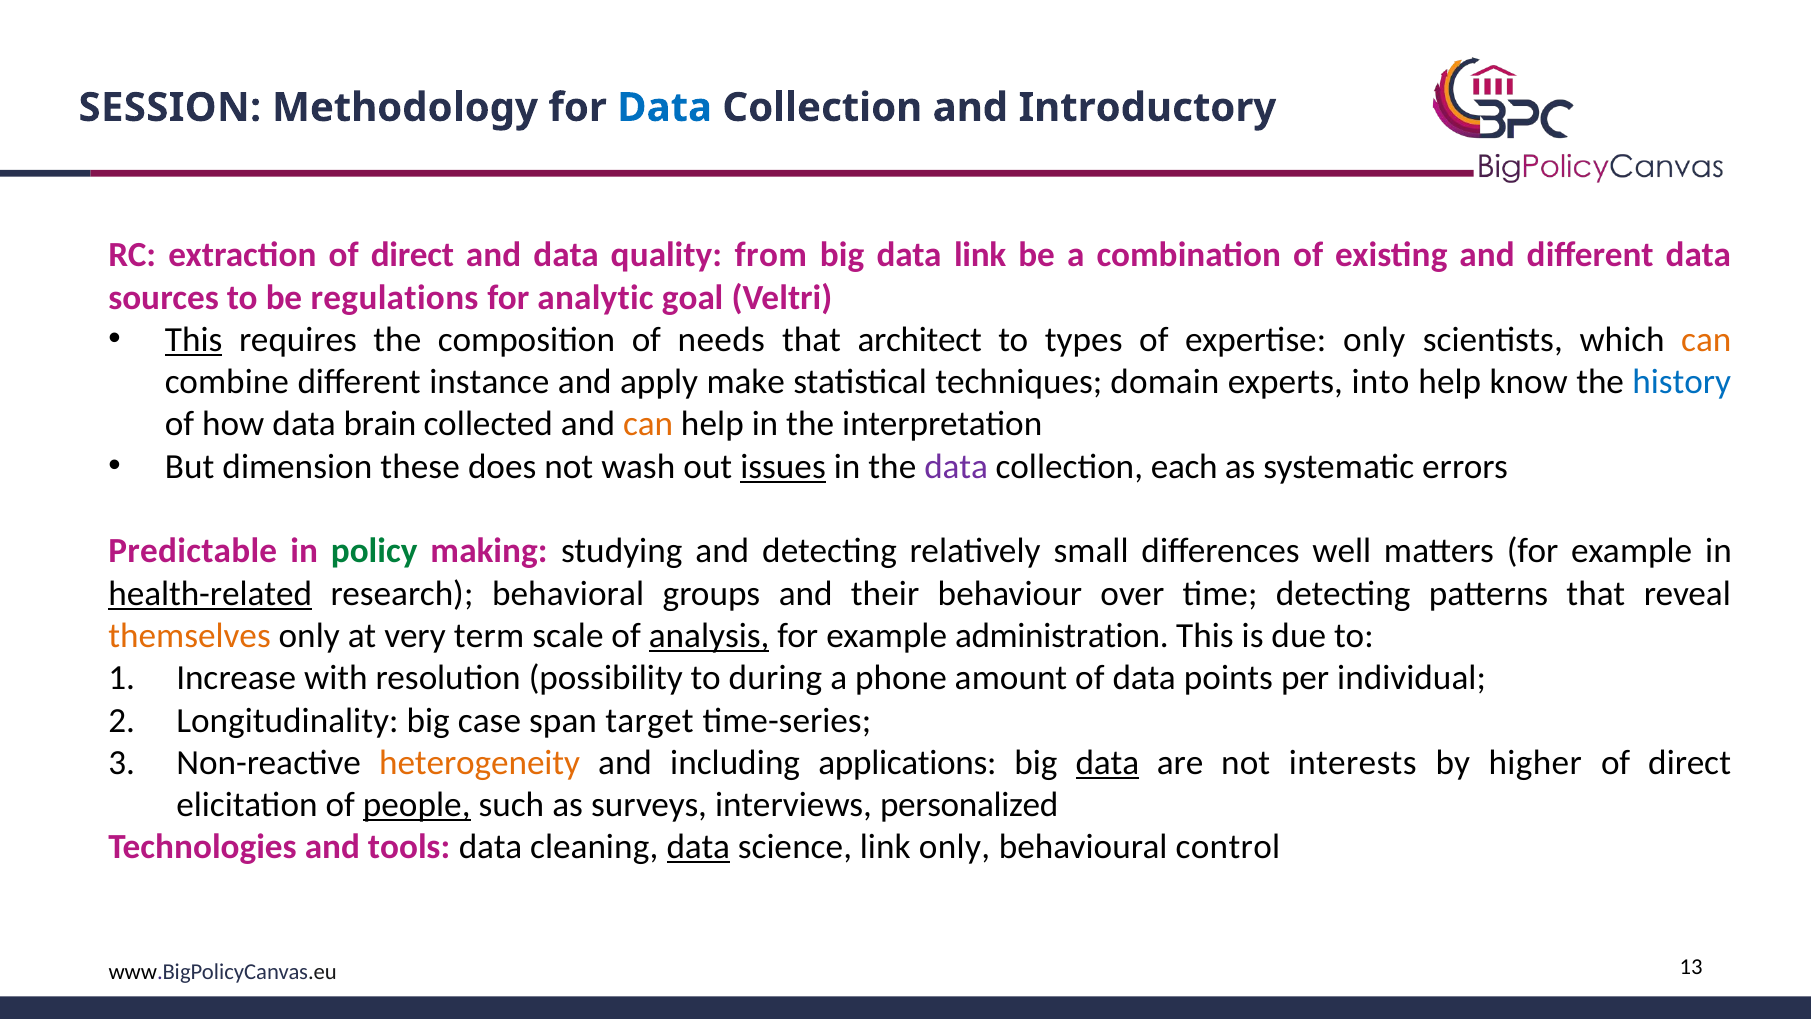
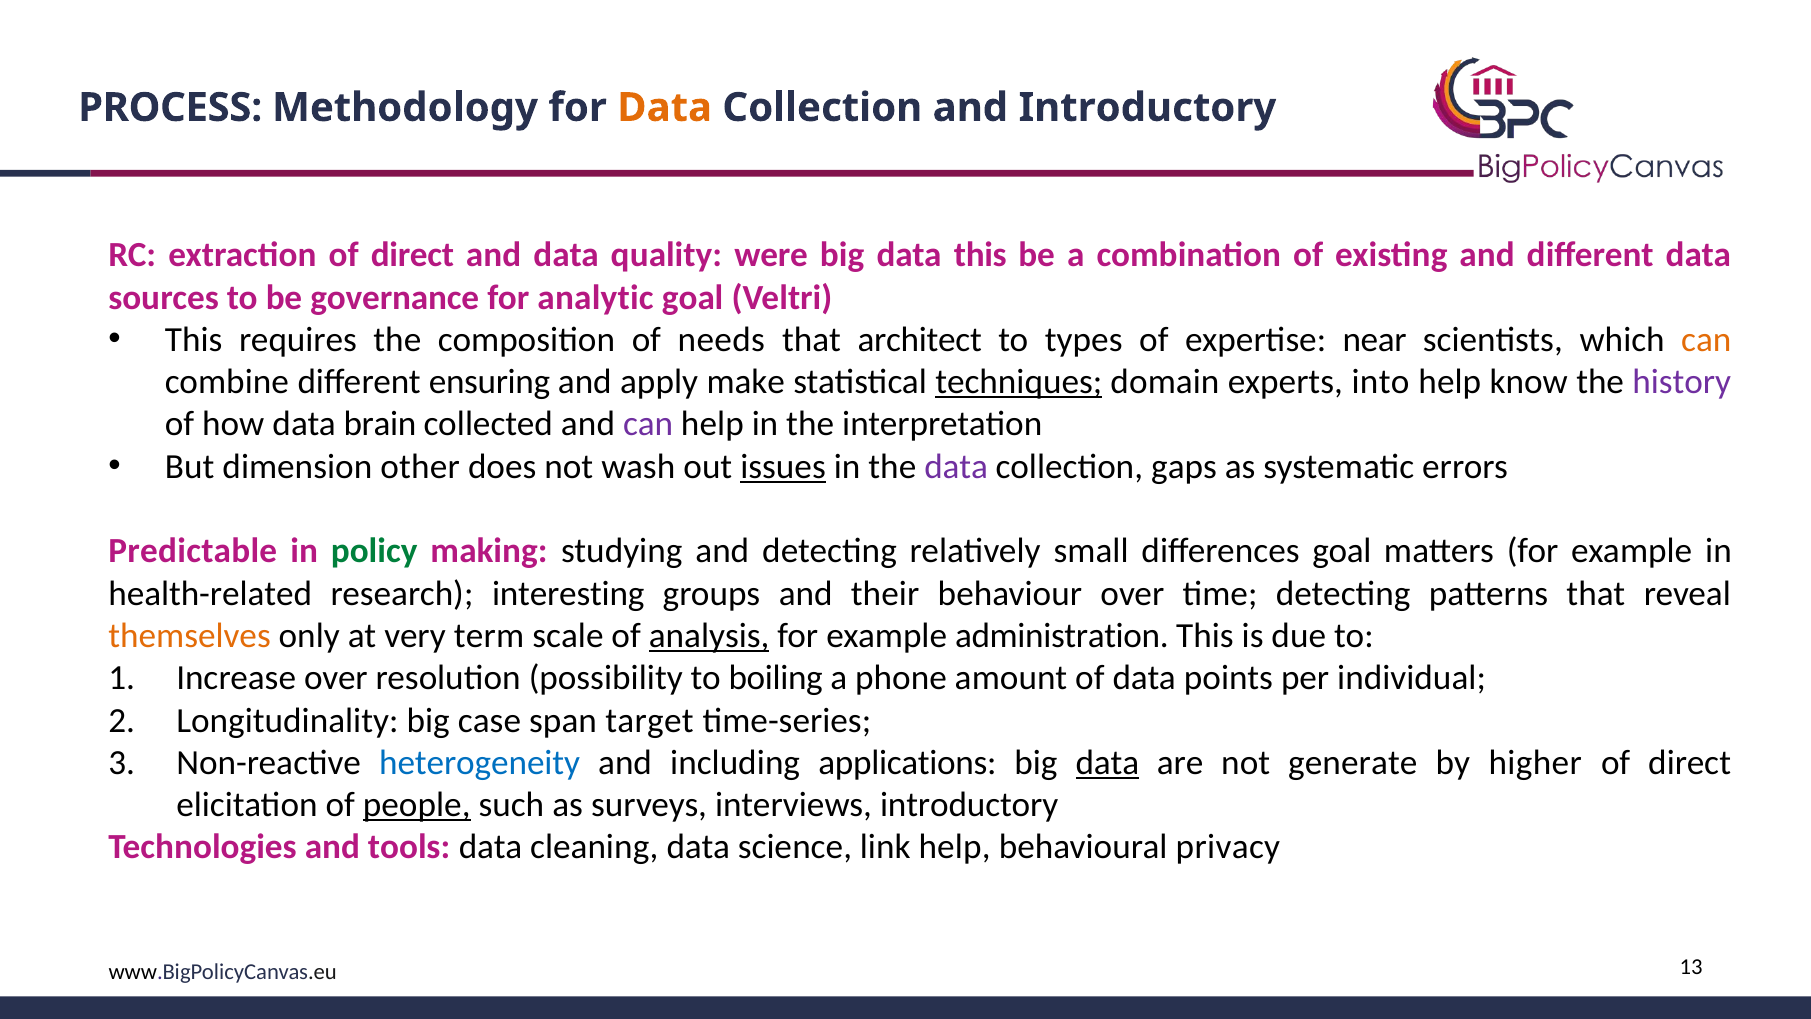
SESSION: SESSION -> PROCESS
Data at (665, 108) colour: blue -> orange
from: from -> were
data link: link -> this
regulations: regulations -> governance
This at (194, 340) underline: present -> none
expertise only: only -> near
instance: instance -> ensuring
techniques underline: none -> present
history colour: blue -> purple
can at (648, 424) colour: orange -> purple
these: these -> other
each: each -> gaps
differences well: well -> goal
health-related underline: present -> none
behavioral: behavioral -> interesting
Increase with: with -> over
during: during -> boiling
heterogeneity colour: orange -> blue
interests: interests -> generate
interviews personalized: personalized -> introductory
data at (698, 847) underline: present -> none
link only: only -> help
control: control -> privacy
